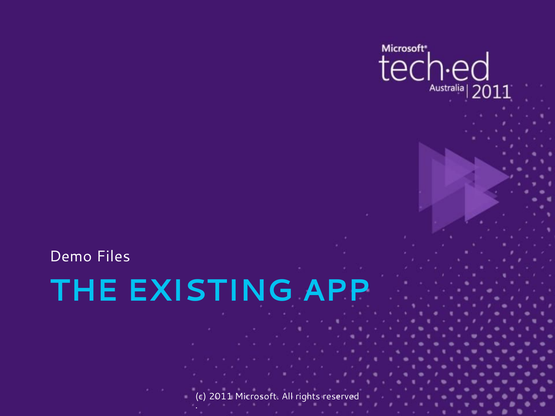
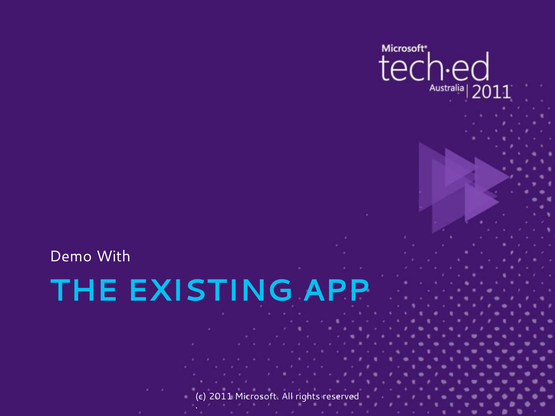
Files: Files -> With
